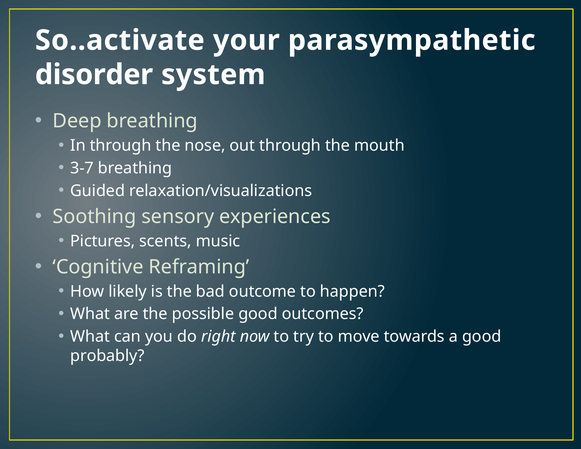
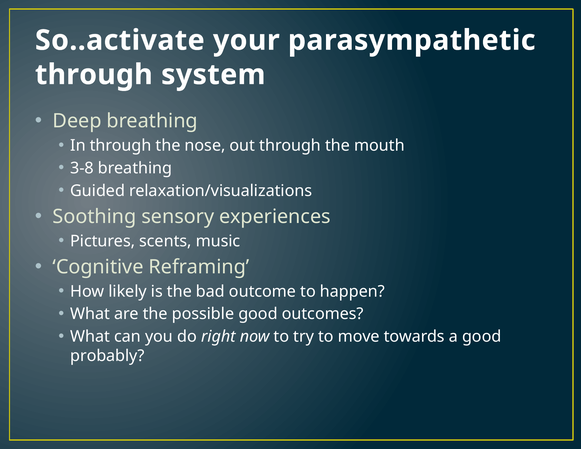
disorder at (94, 75): disorder -> through
3-7: 3-7 -> 3-8
